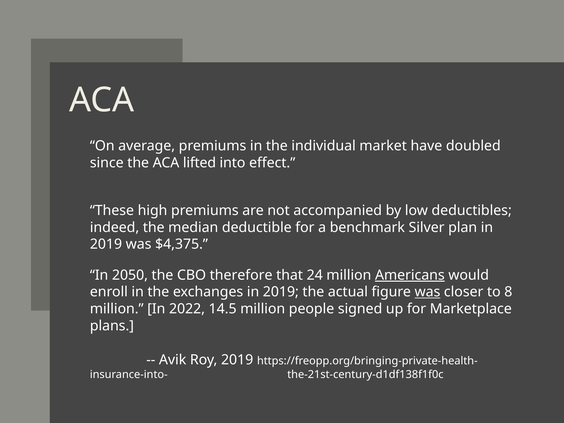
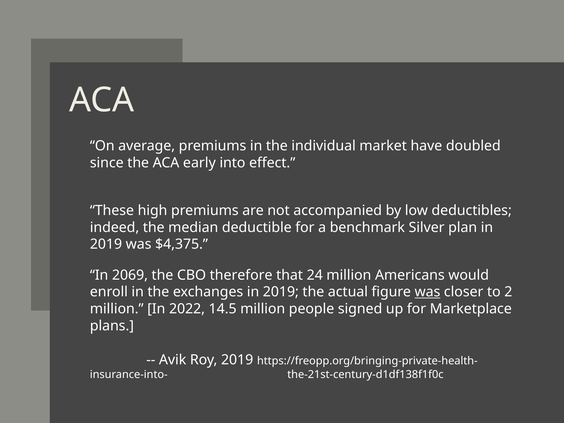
lifted: lifted -> early
2050: 2050 -> 2069
Americans underline: present -> none
8: 8 -> 2
